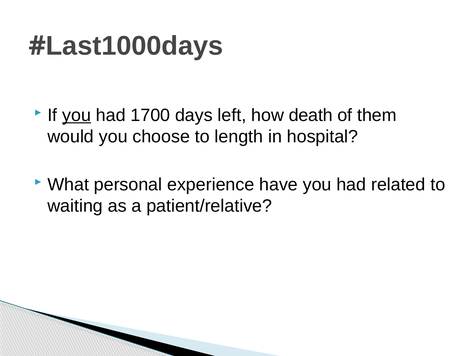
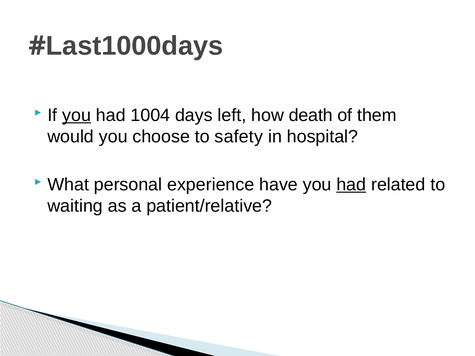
1700: 1700 -> 1004
length: length -> safety
had at (351, 185) underline: none -> present
